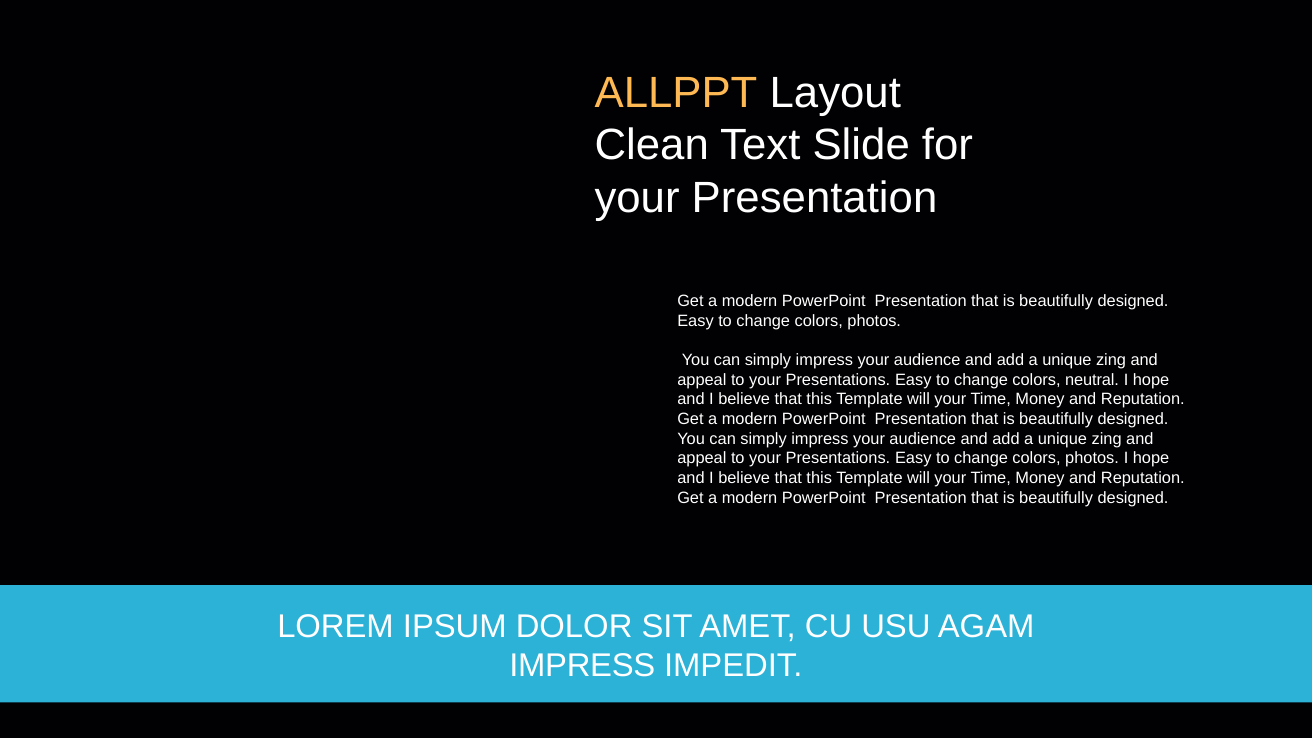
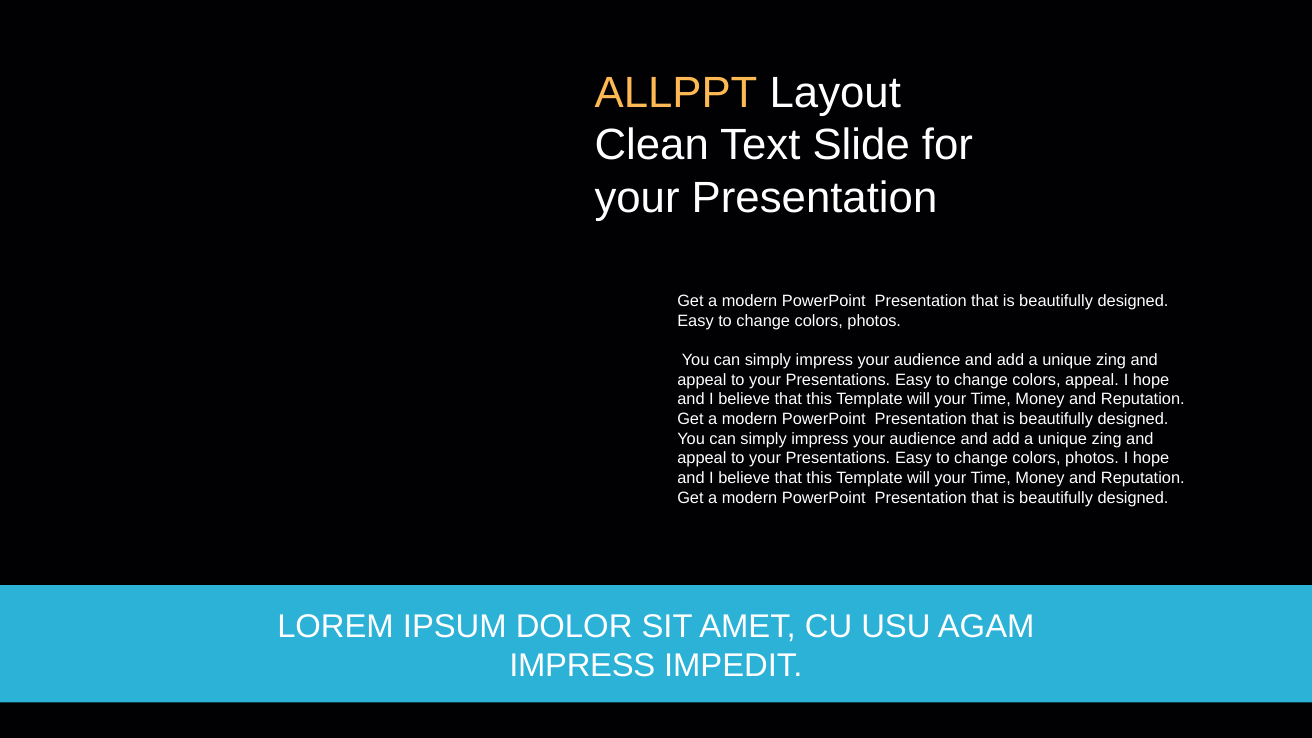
colors neutral: neutral -> appeal
